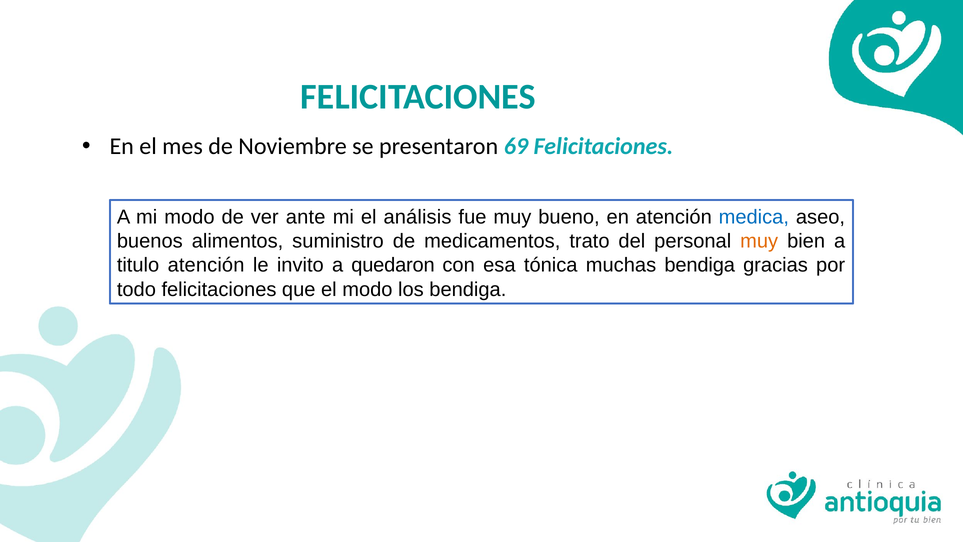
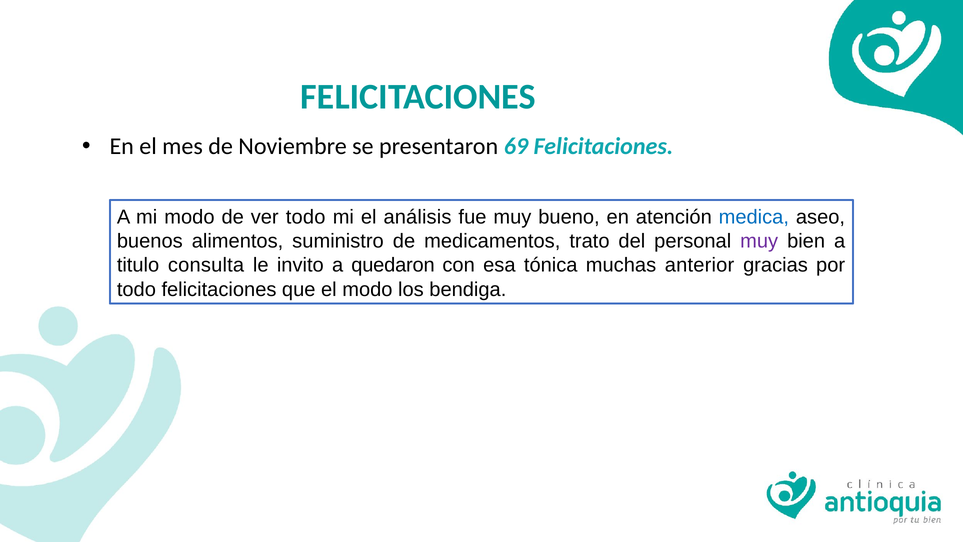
ver ante: ante -> todo
muy at (759, 241) colour: orange -> purple
titulo atención: atención -> consulta
muchas bendiga: bendiga -> anterior
